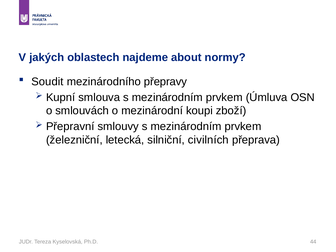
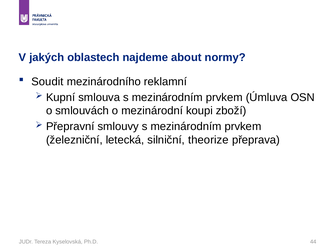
přepravy: přepravy -> reklamní
civilních: civilních -> theorize
